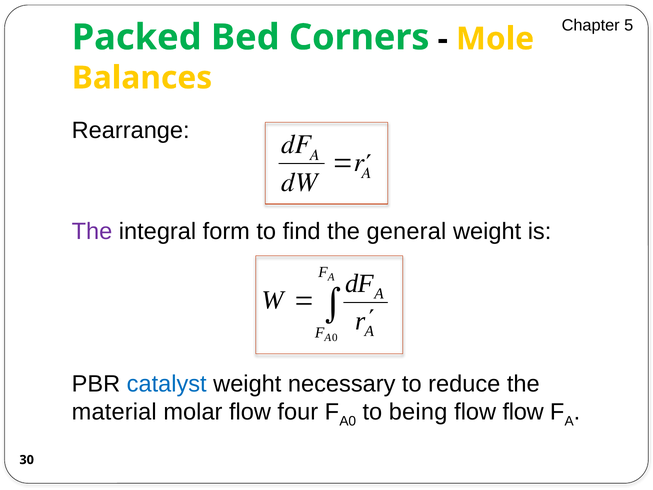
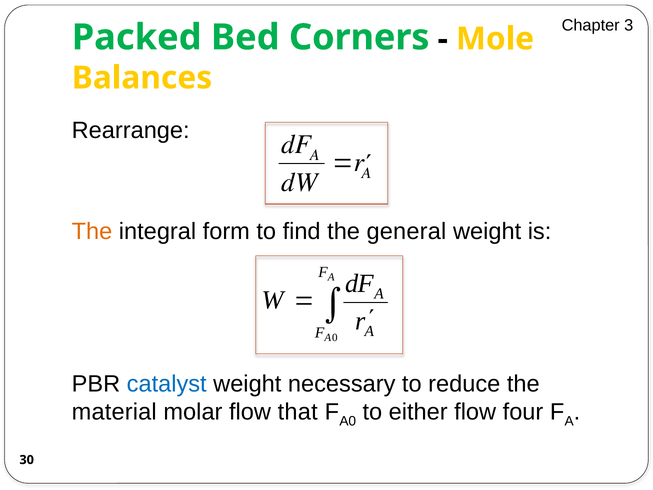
5: 5 -> 3
The at (92, 231) colour: purple -> orange
four: four -> that
being: being -> either
flow flow: flow -> four
